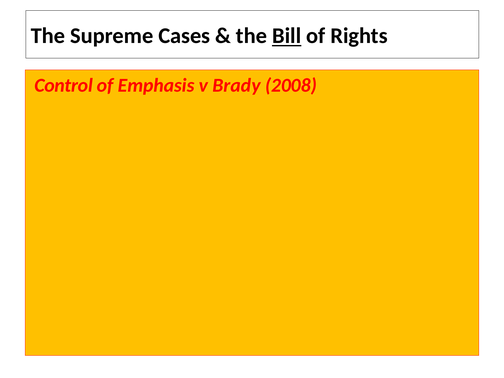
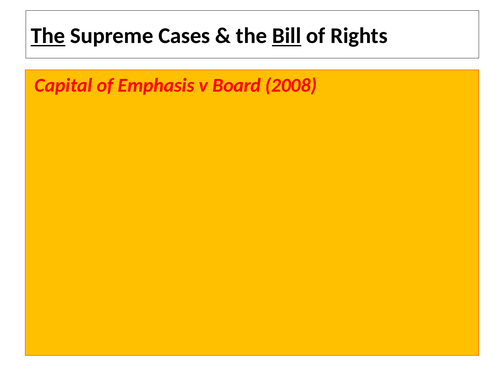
The at (48, 36) underline: none -> present
Control: Control -> Capital
Brady: Brady -> Board
